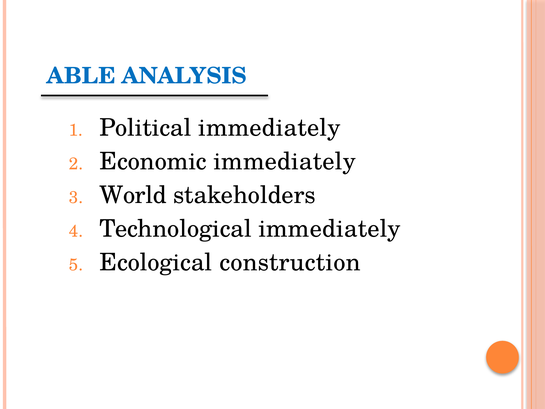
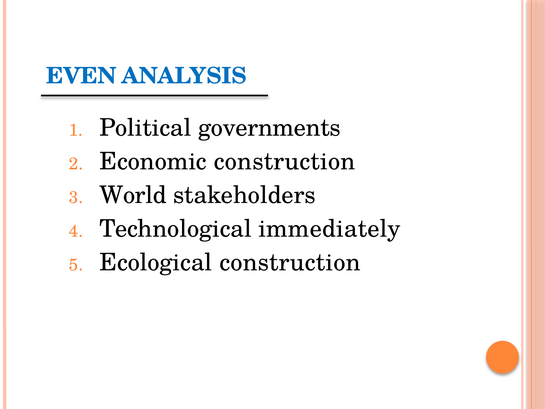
ABLE: ABLE -> EVEN
Political immediately: immediately -> governments
Economic immediately: immediately -> construction
